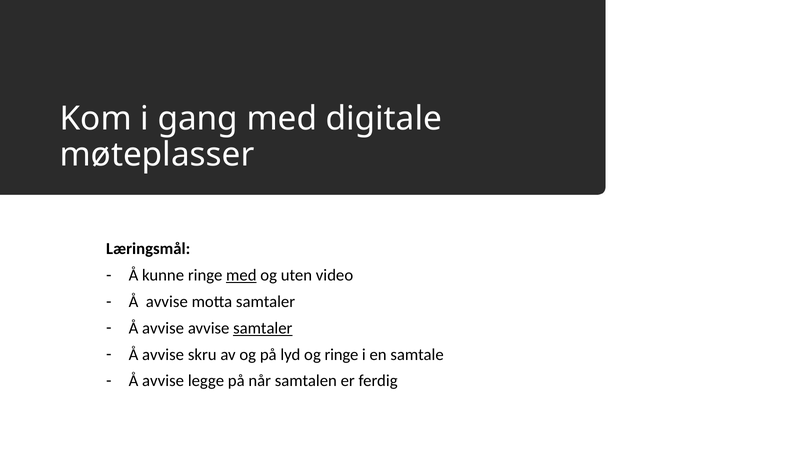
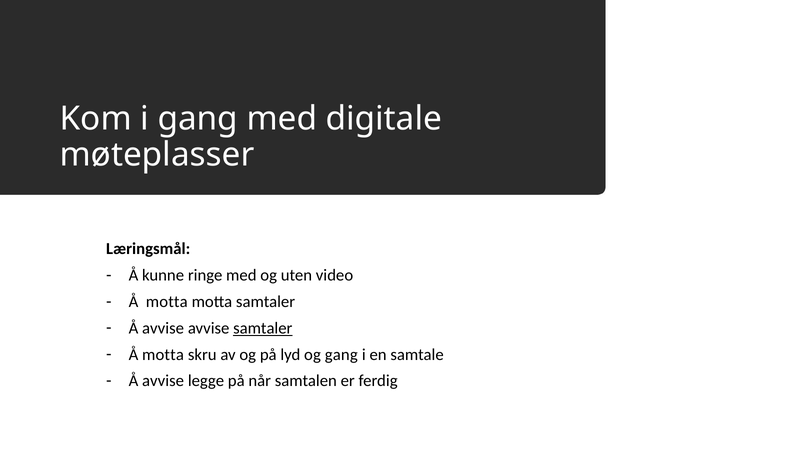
med at (241, 275) underline: present -> none
avvise at (167, 301): avvise -> motta
avvise at (163, 354): avvise -> motta
og ringe: ringe -> gang
